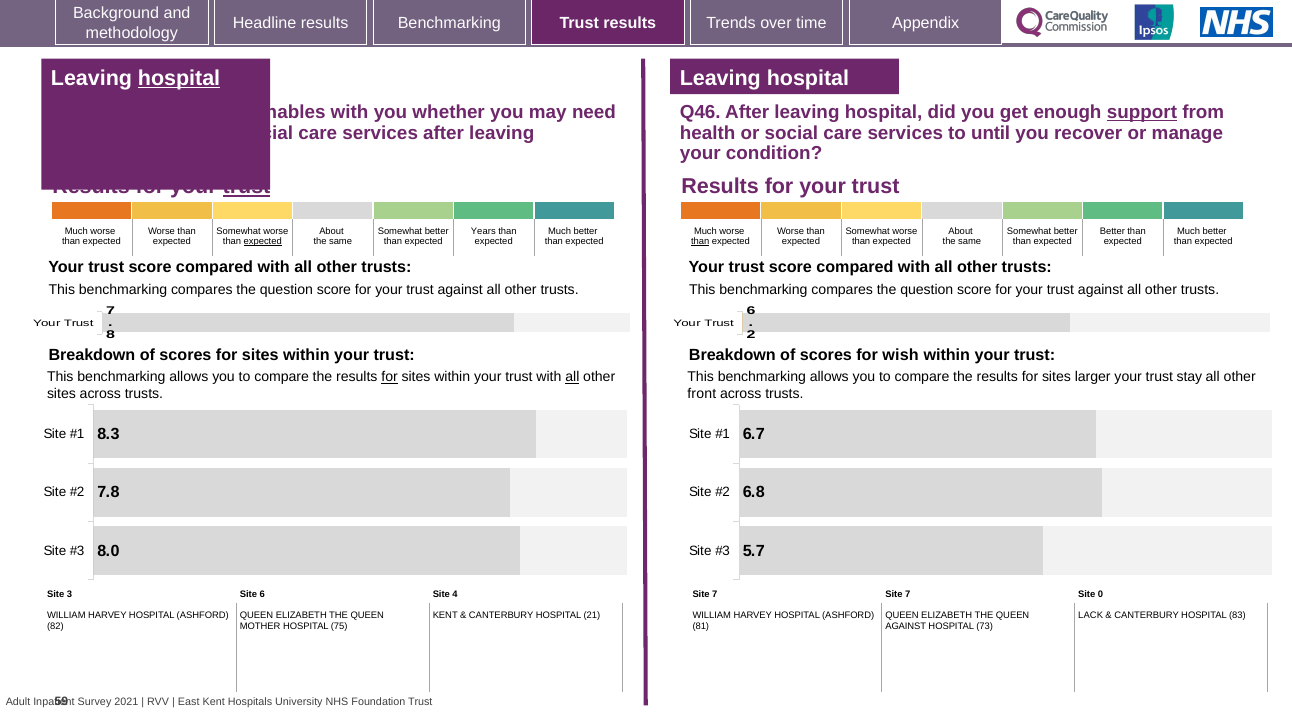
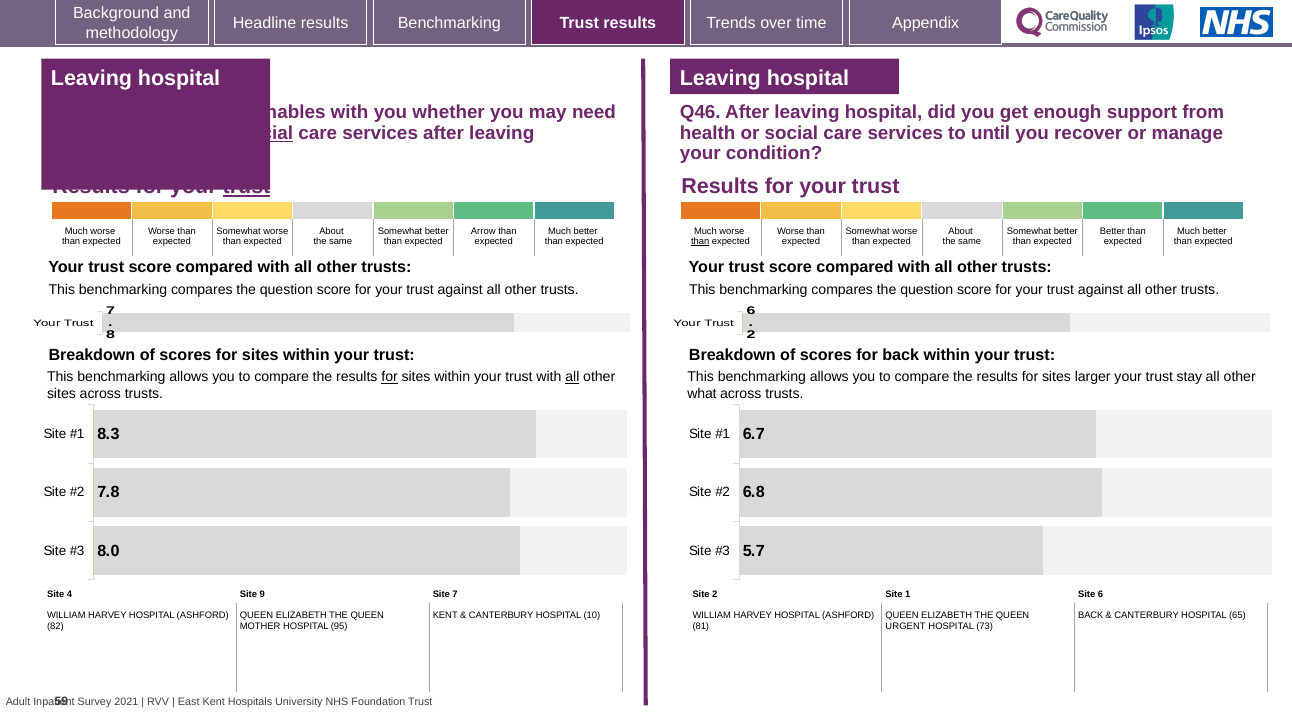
hospital at (179, 78) underline: present -> none
support underline: present -> none
social at (266, 133) underline: none -> present
Years: Years -> Arrow
expected at (263, 242) underline: present -> none
for wish: wish -> back
front: front -> what
3: 3 -> 4
Site 6: 6 -> 9
Site 4: 4 -> 7
7 at (715, 594): 7 -> 2
7 at (908, 594): 7 -> 1
Site 0: 0 -> 6
21: 21 -> 10
LACK at (1091, 615): LACK -> BACK
83: 83 -> 65
75: 75 -> 95
AGAINST at (906, 626): AGAINST -> URGENT
